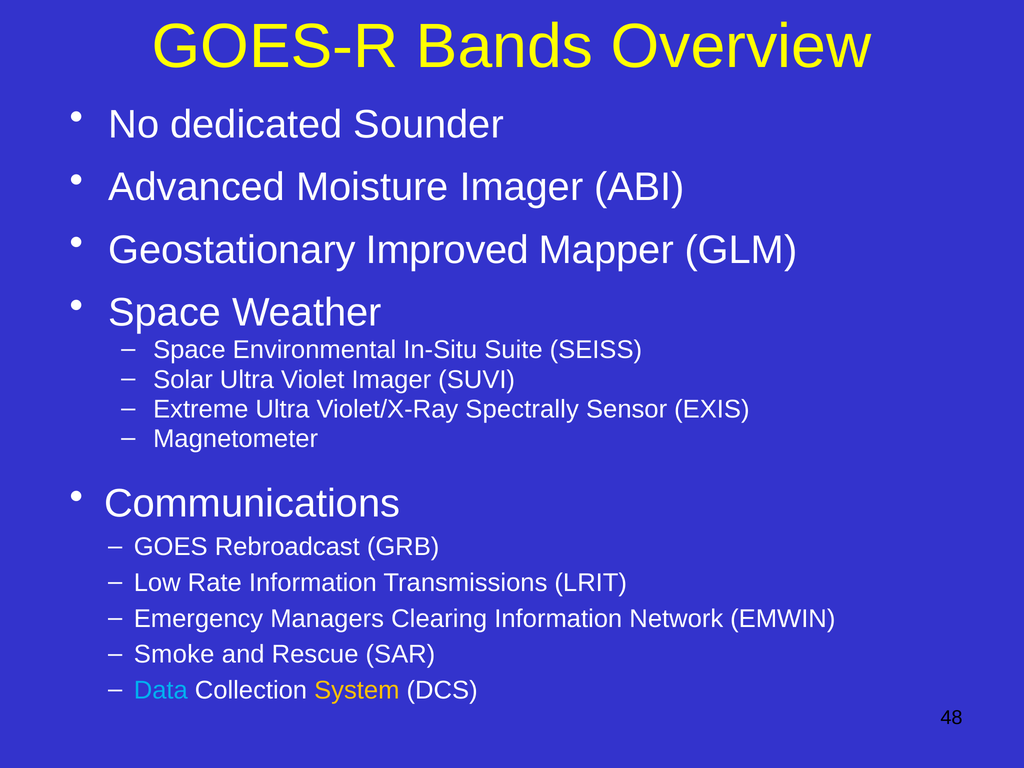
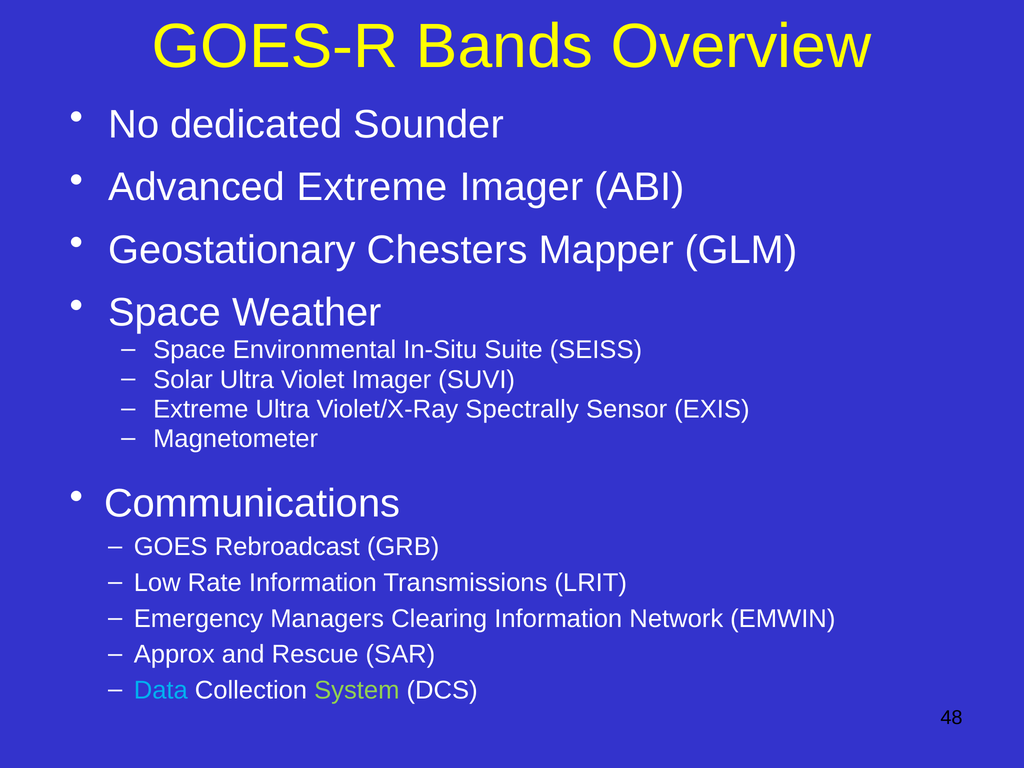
Advanced Moisture: Moisture -> Extreme
Improved: Improved -> Chesters
Smoke: Smoke -> Approx
System colour: yellow -> light green
